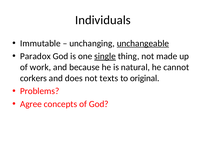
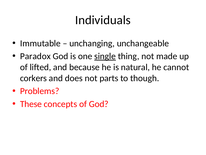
unchangeable underline: present -> none
work: work -> lifted
texts: texts -> parts
original: original -> though
Agree: Agree -> These
